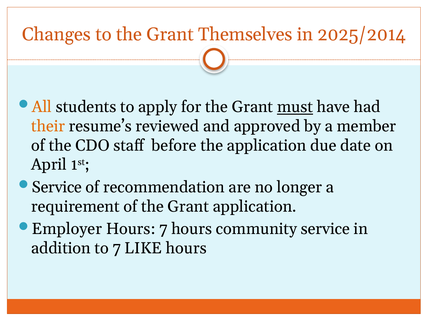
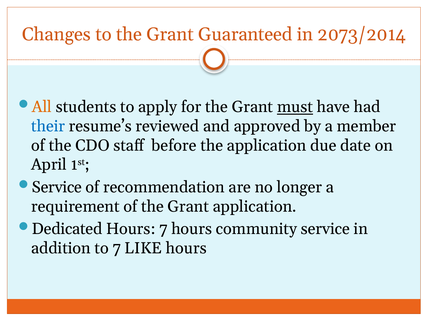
Themselves: Themselves -> Guaranteed
2025/2014: 2025/2014 -> 2073/2014
their colour: orange -> blue
Employer: Employer -> Dedicated
